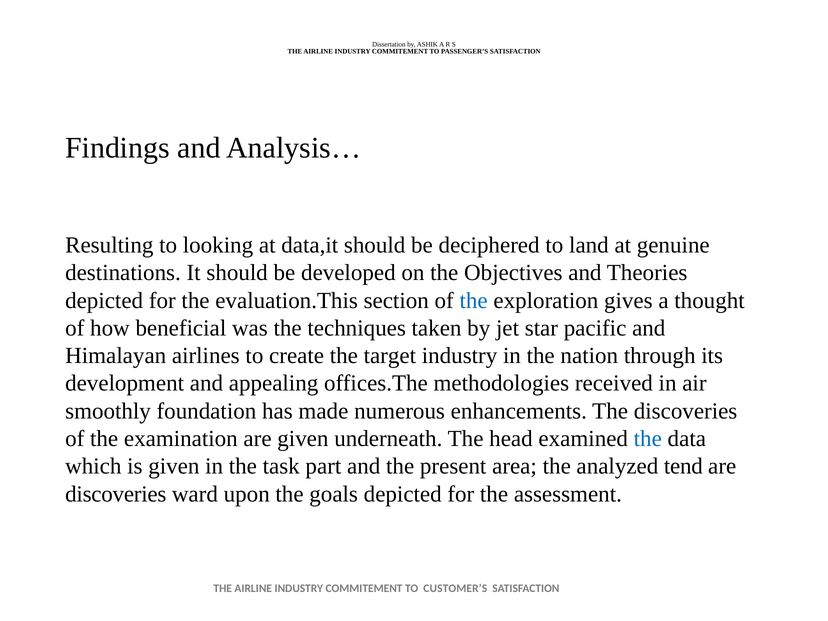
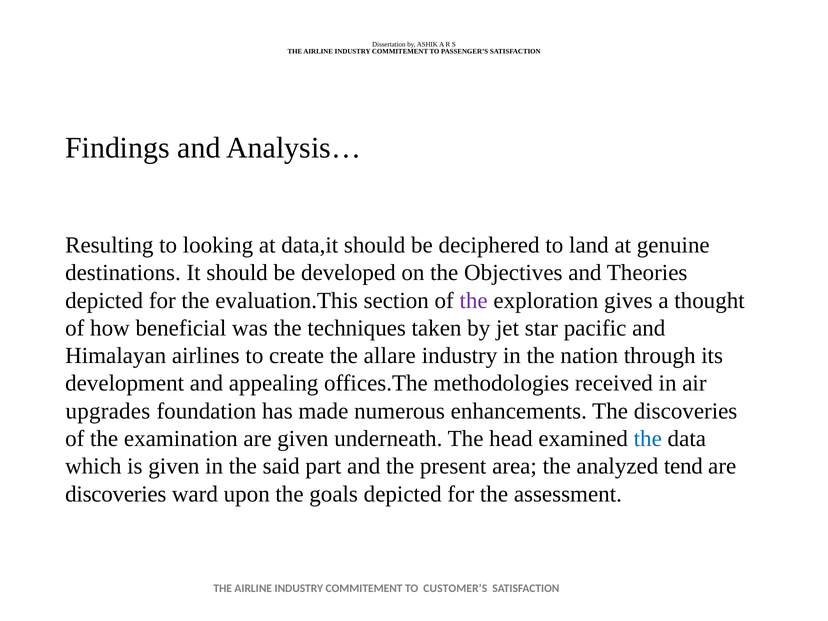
the at (474, 300) colour: blue -> purple
target: target -> allare
smoothly: smoothly -> upgrades
task: task -> said
